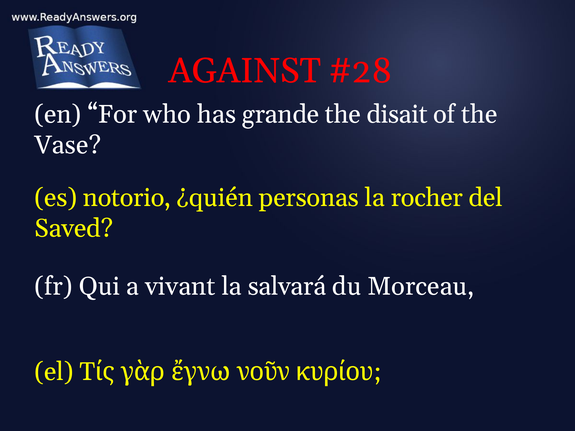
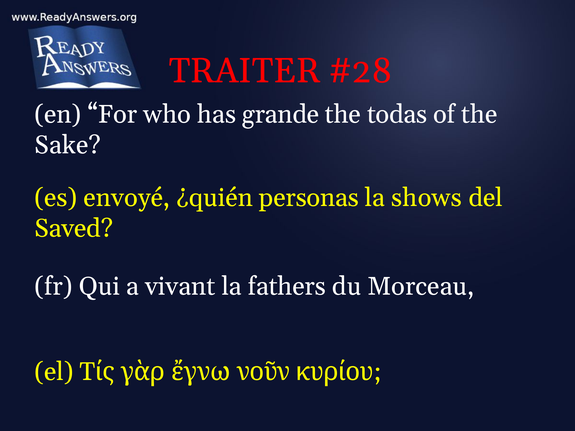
AGAINST: AGAINST -> TRAITER
disait: disait -> todas
Vase: Vase -> Sake
notorio: notorio -> envoyé
rocher: rocher -> shows
salvará: salvará -> fathers
